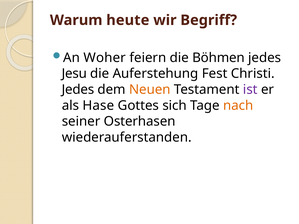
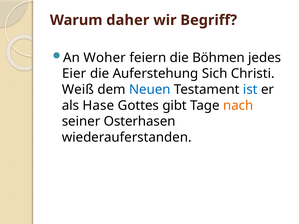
heute: heute -> daher
Jesu: Jesu -> Eier
Fest: Fest -> Sich
Jedes at (78, 90): Jedes -> Weiß
Neuen colour: orange -> blue
ist colour: purple -> blue
sich: sich -> gibt
